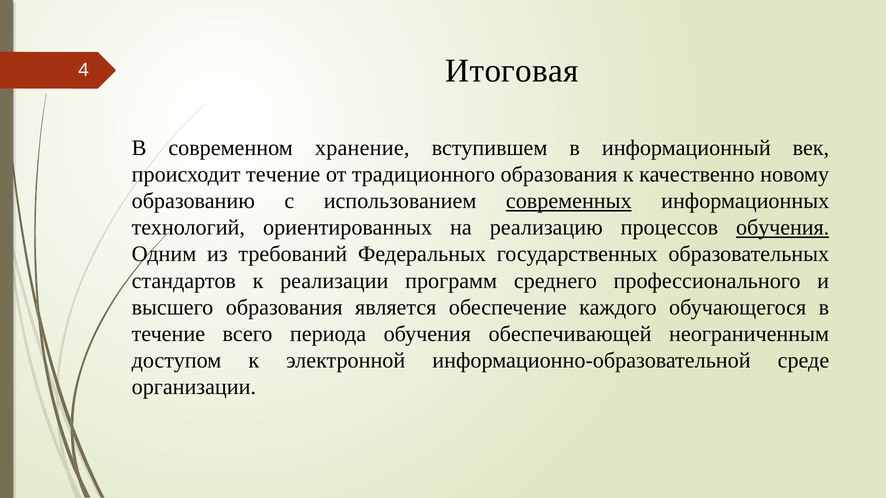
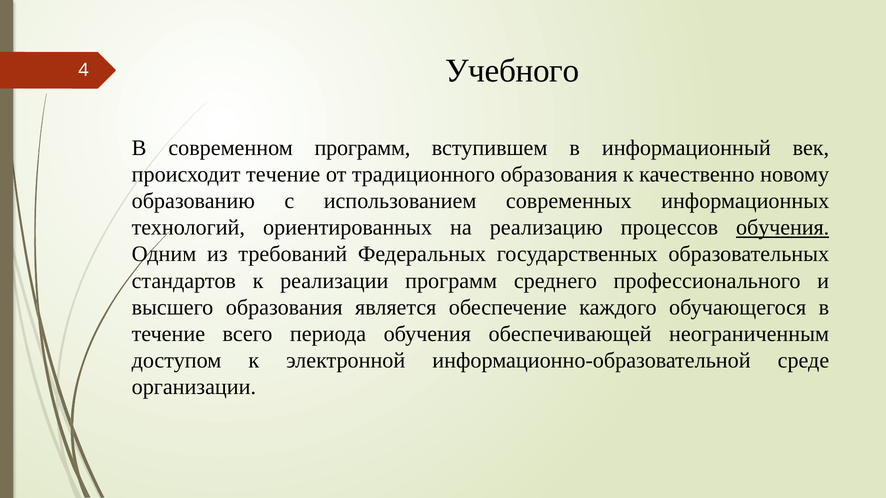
Итоговая: Итоговая -> Учебного
современном хранение: хранение -> программ
современных underline: present -> none
